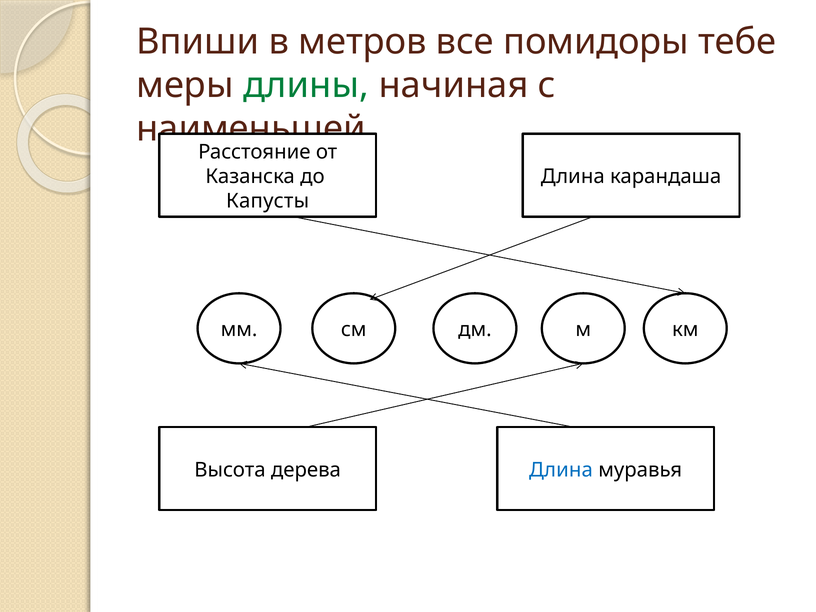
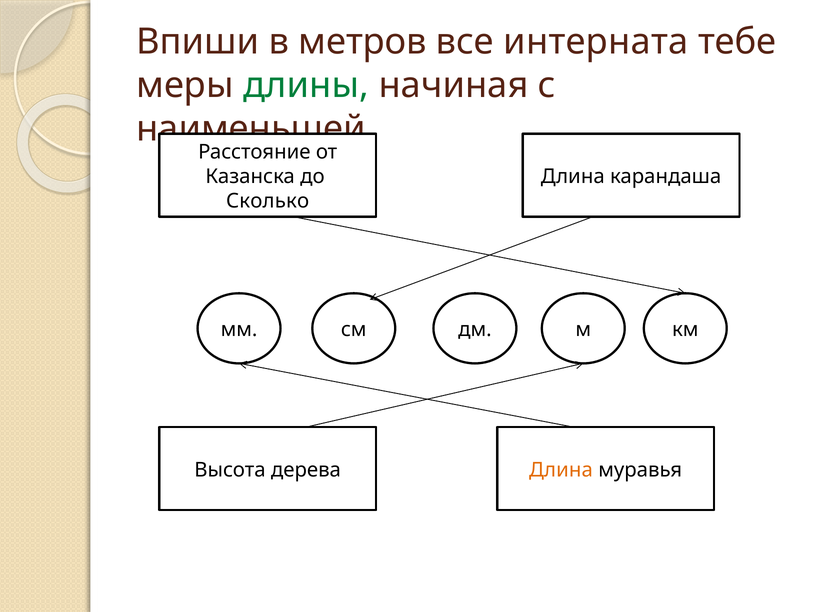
помидоры: помидоры -> интерната
Капусты: Капусты -> Сколько
Длина at (561, 470) colour: blue -> orange
